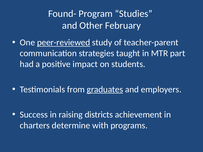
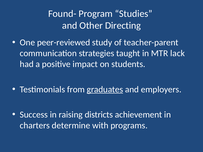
February: February -> Directing
peer-reviewed underline: present -> none
part: part -> lack
